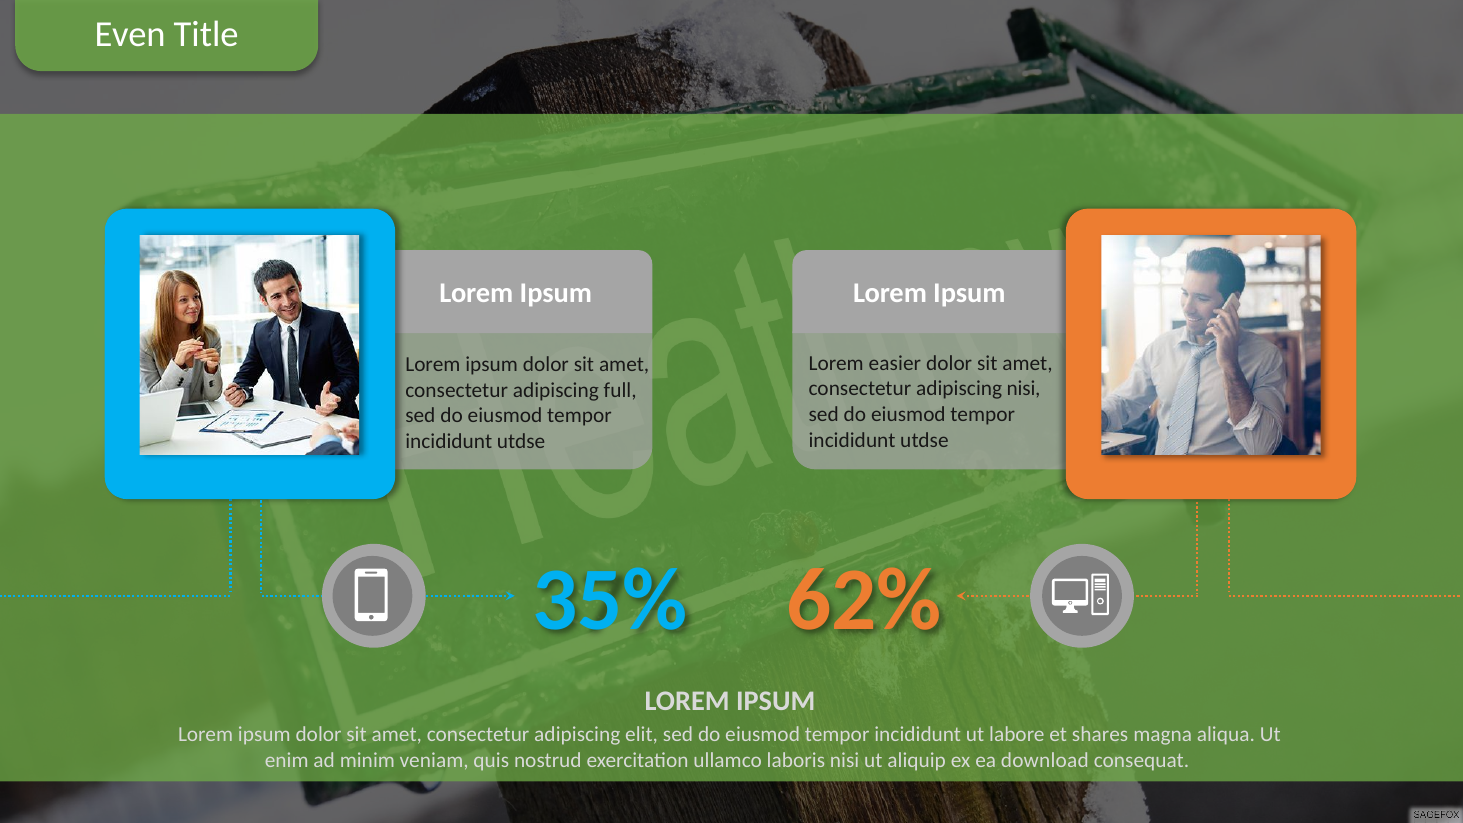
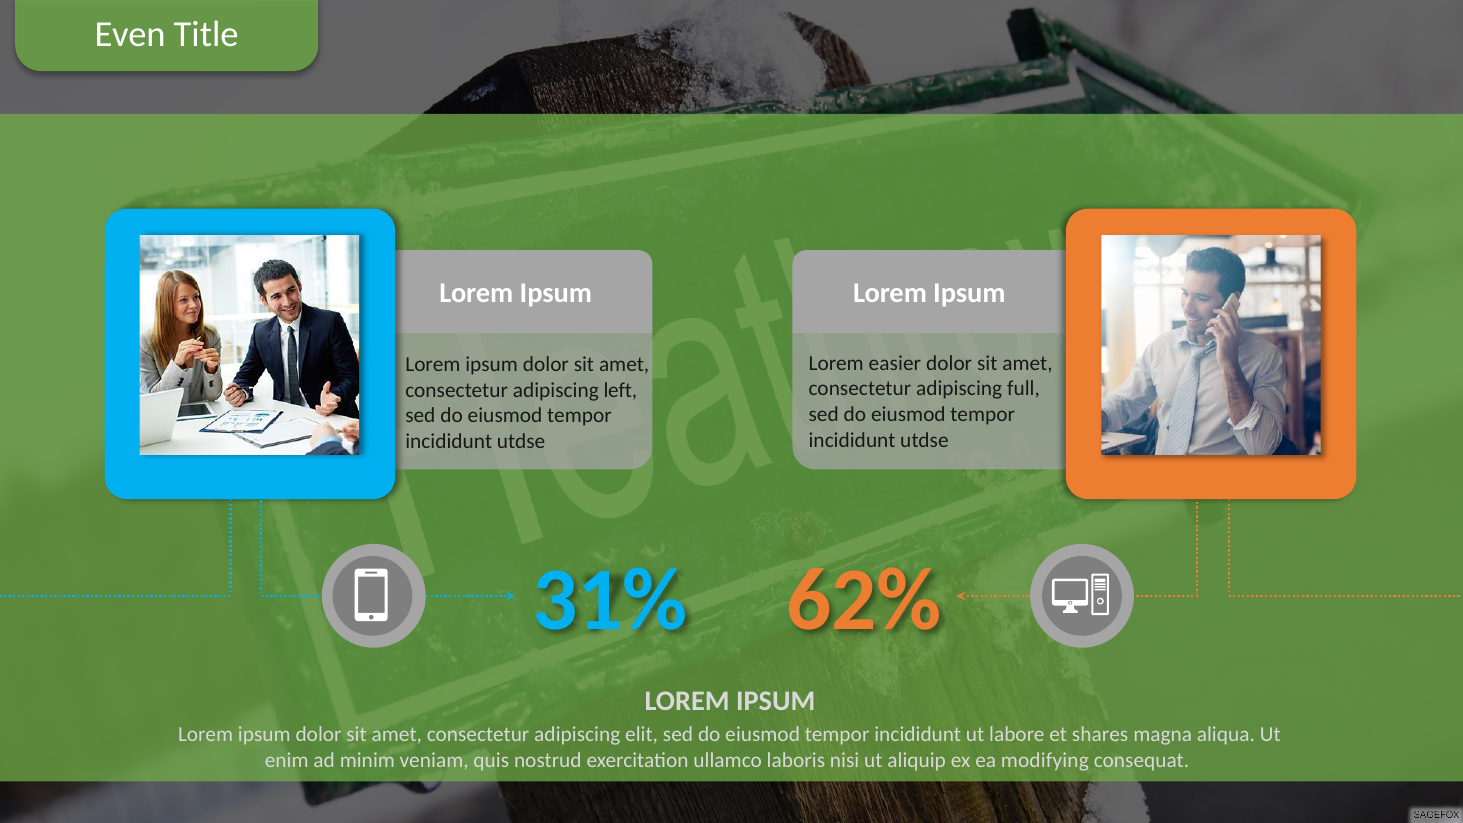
adipiscing nisi: nisi -> full
full: full -> left
35%: 35% -> 31%
download: download -> modifying
